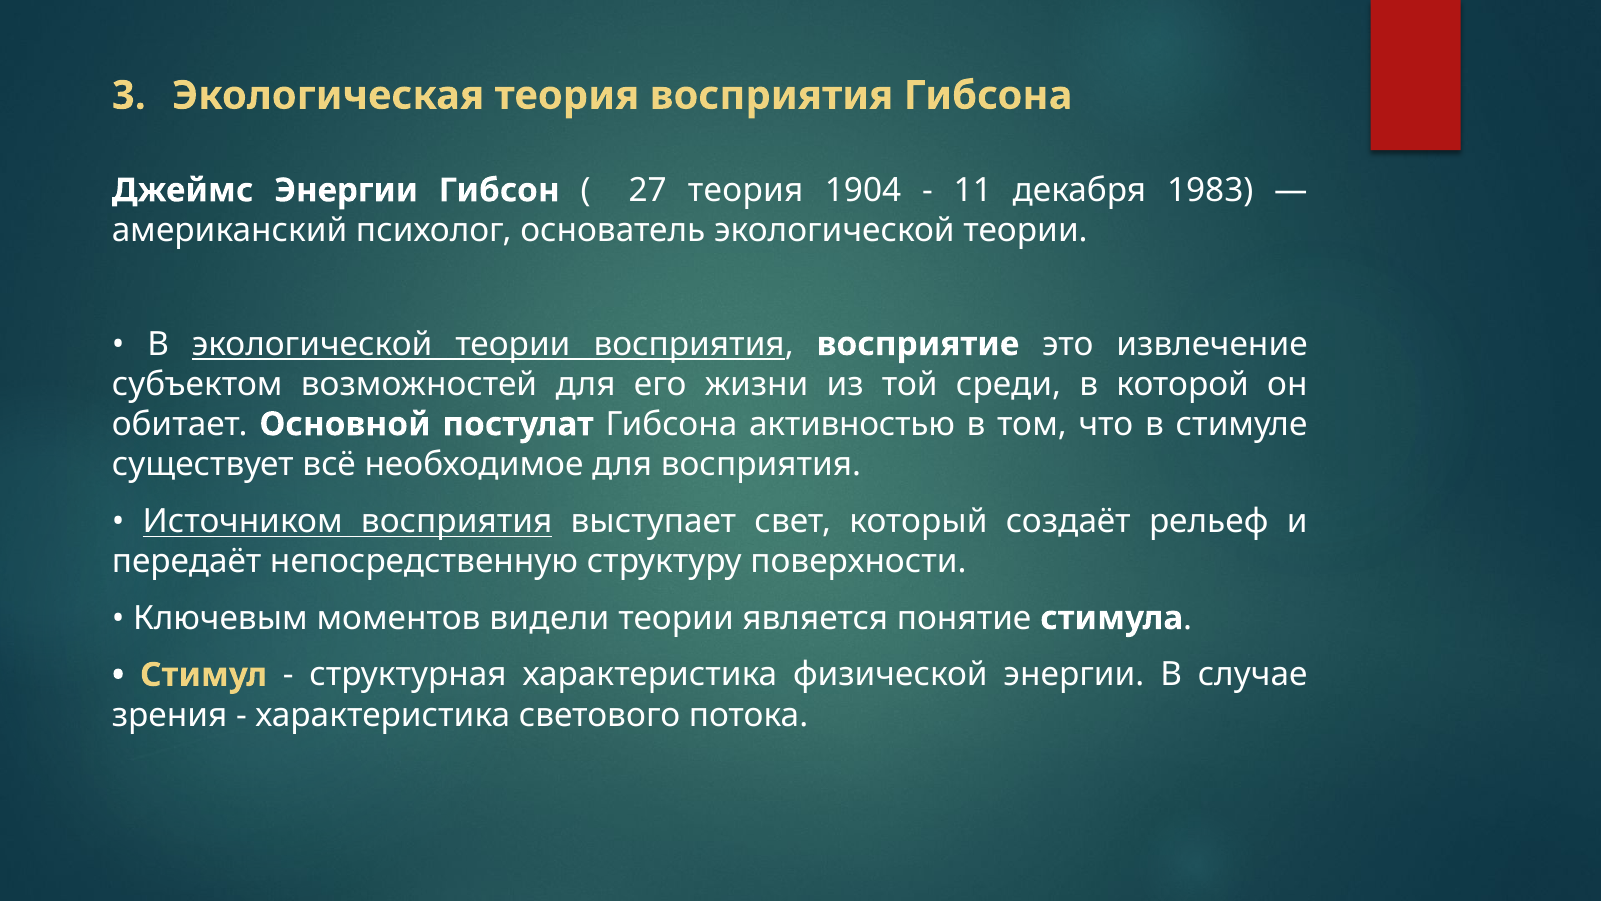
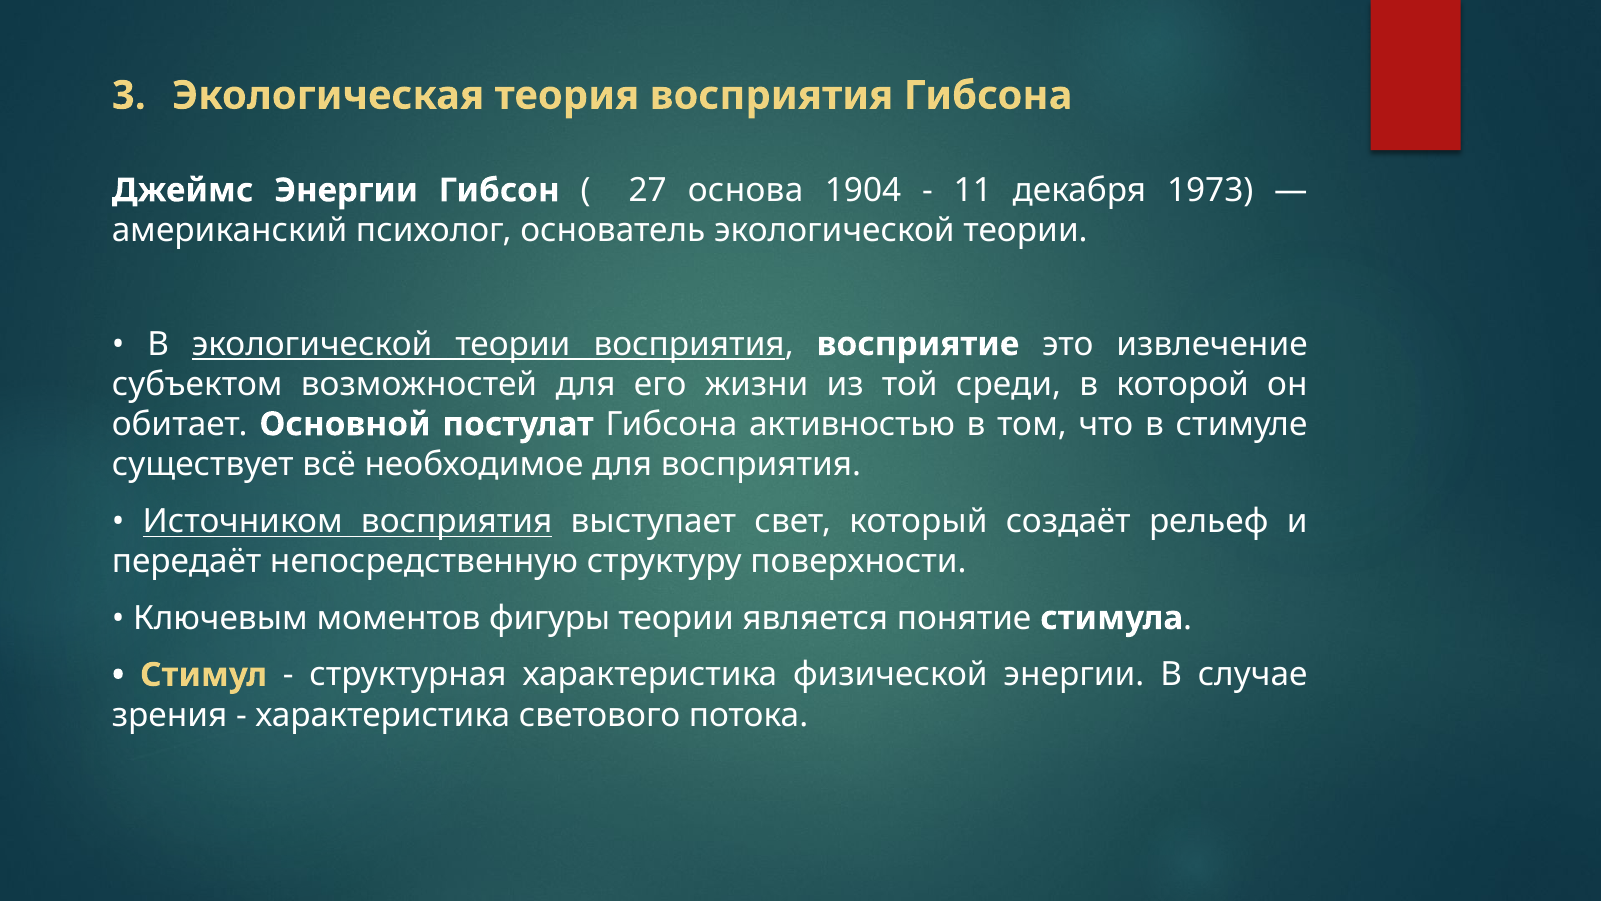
27 теория: теория -> основа
1983: 1983 -> 1973
видели: видели -> фигуры
